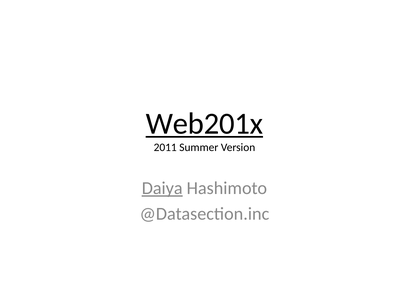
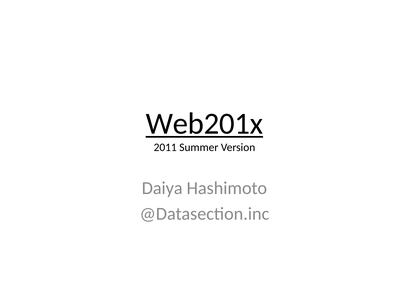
Daiya underline: present -> none
